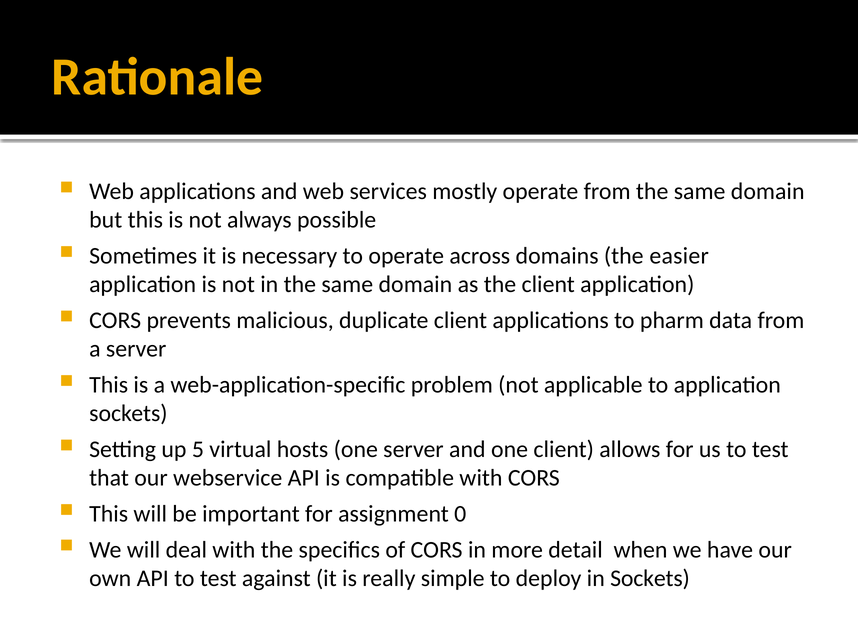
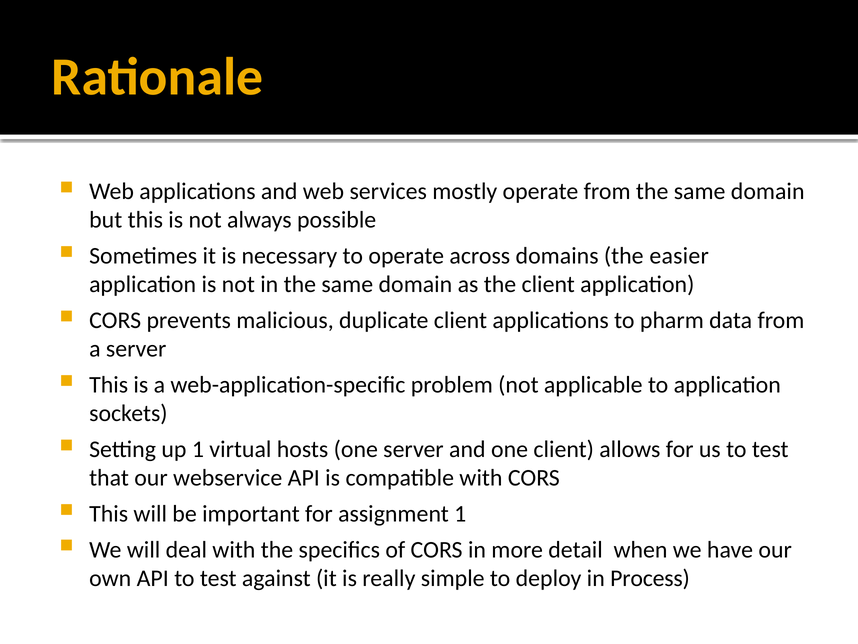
up 5: 5 -> 1
assignment 0: 0 -> 1
in Sockets: Sockets -> Process
